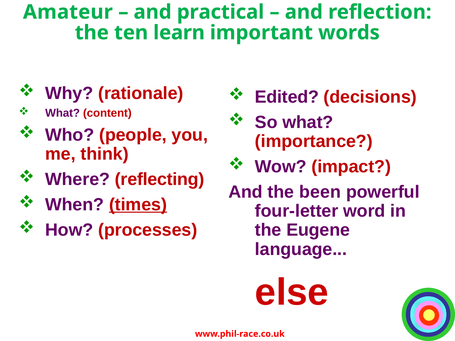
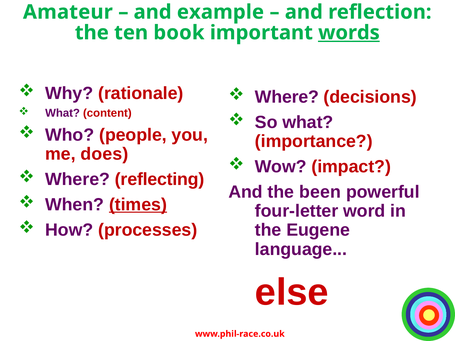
practical: practical -> example
learn: learn -> book
words underline: none -> present
Edited at (287, 97): Edited -> Where
think: think -> does
